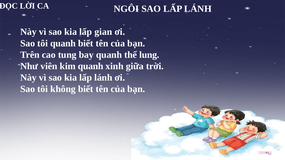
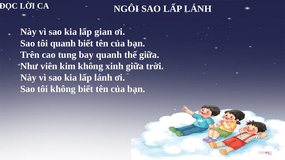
thế lung: lung -> giữa
kim quanh: quanh -> không
